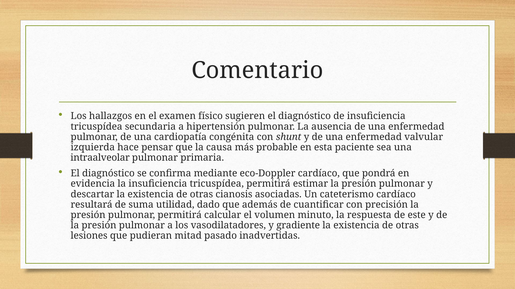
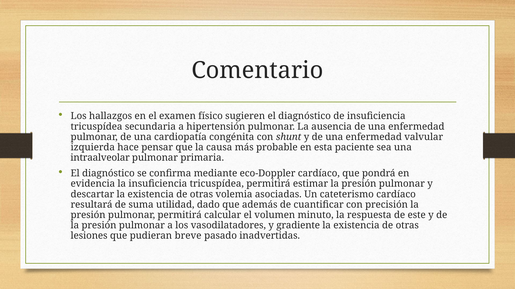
cianosis: cianosis -> volemia
mitad: mitad -> breve
